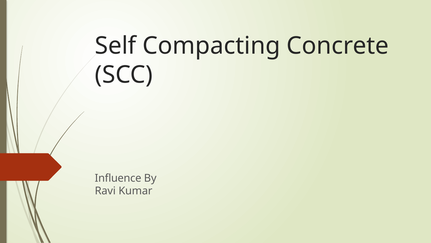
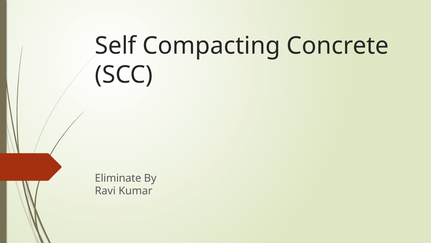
Influence: Influence -> Eliminate
